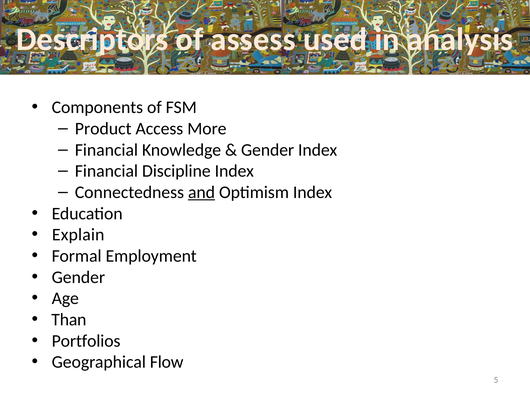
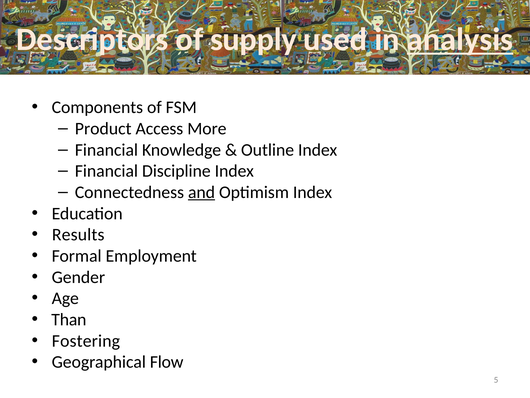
assess: assess -> supply
analysis underline: none -> present
Gender at (268, 150): Gender -> Outline
Explain: Explain -> Results
Portfolios: Portfolios -> Fostering
